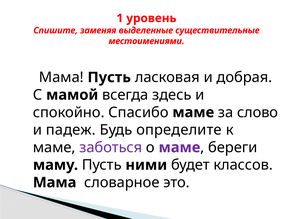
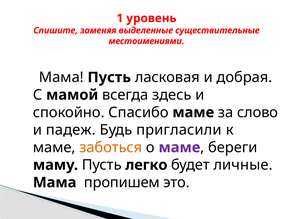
определите: определите -> пригласили
заботься colour: purple -> orange
ними: ними -> легко
классов: классов -> личные
словарное: словарное -> пропишем
